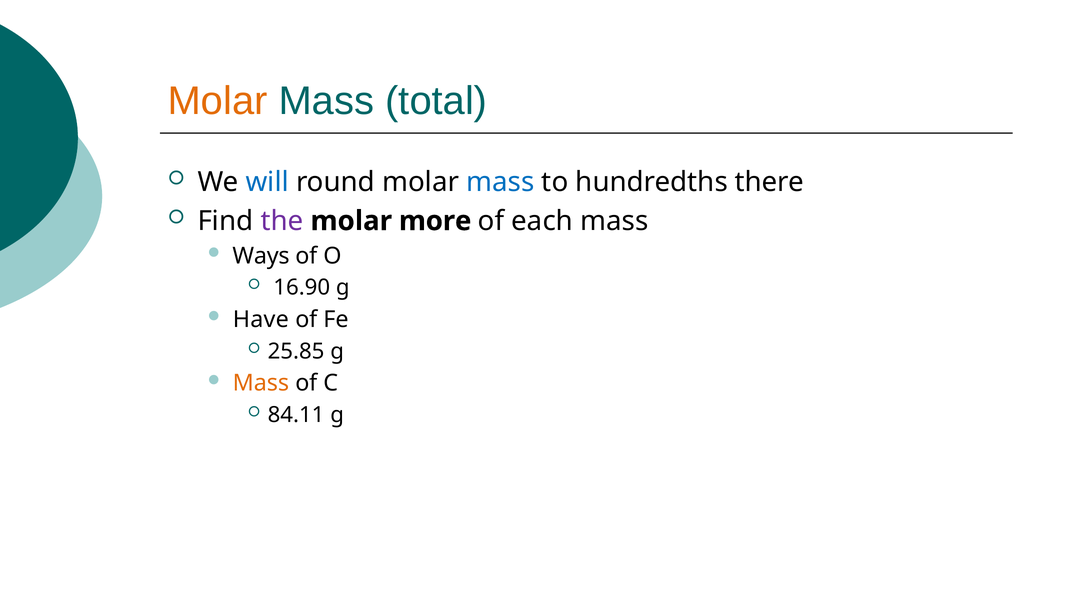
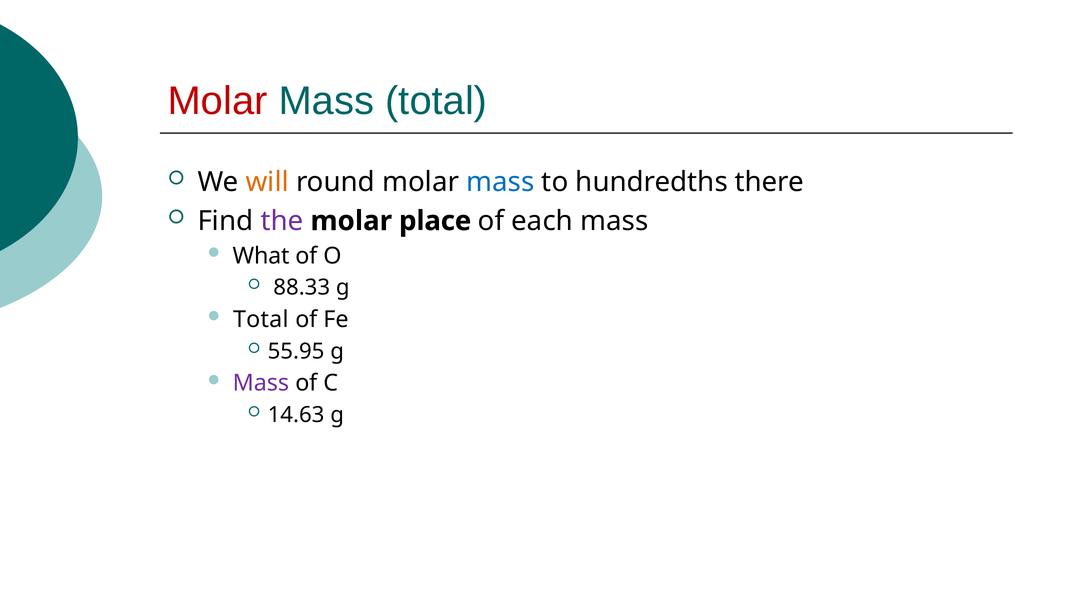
Molar at (218, 101) colour: orange -> red
will colour: blue -> orange
more: more -> place
Ways: Ways -> What
16.90: 16.90 -> 88.33
Have at (261, 320): Have -> Total
25.85: 25.85 -> 55.95
Mass at (261, 384) colour: orange -> purple
84.11: 84.11 -> 14.63
